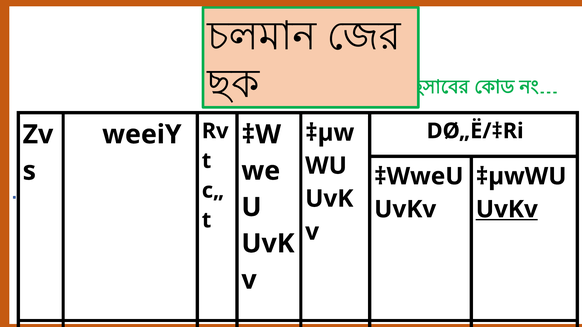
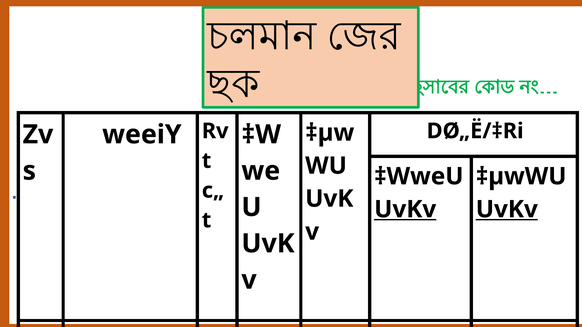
UvKv at (405, 210) underline: none -> present
